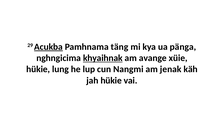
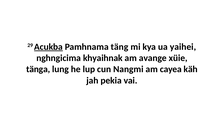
pänga: pänga -> yaihei
khyaihnak underline: present -> none
hükie at (38, 69): hükie -> tänga
jenak: jenak -> cayea
jah hükie: hükie -> pekia
